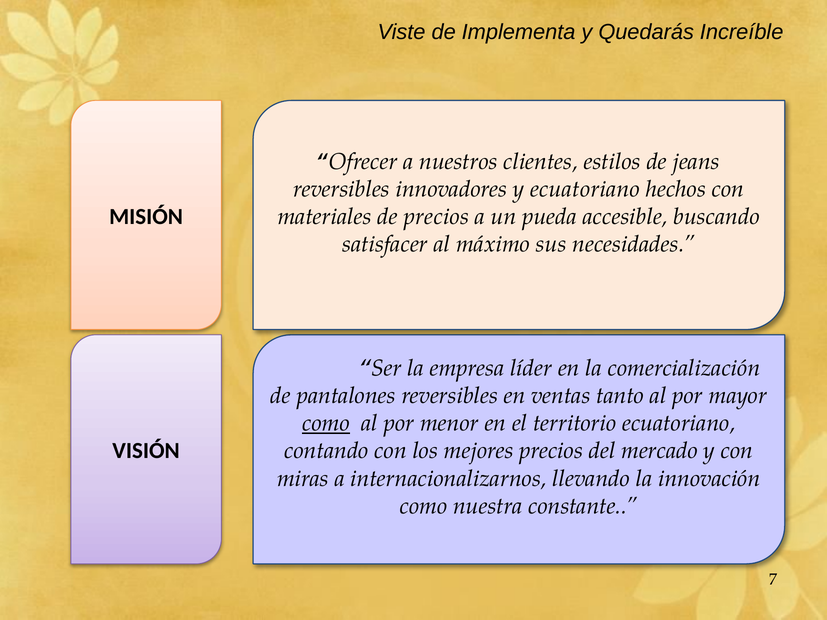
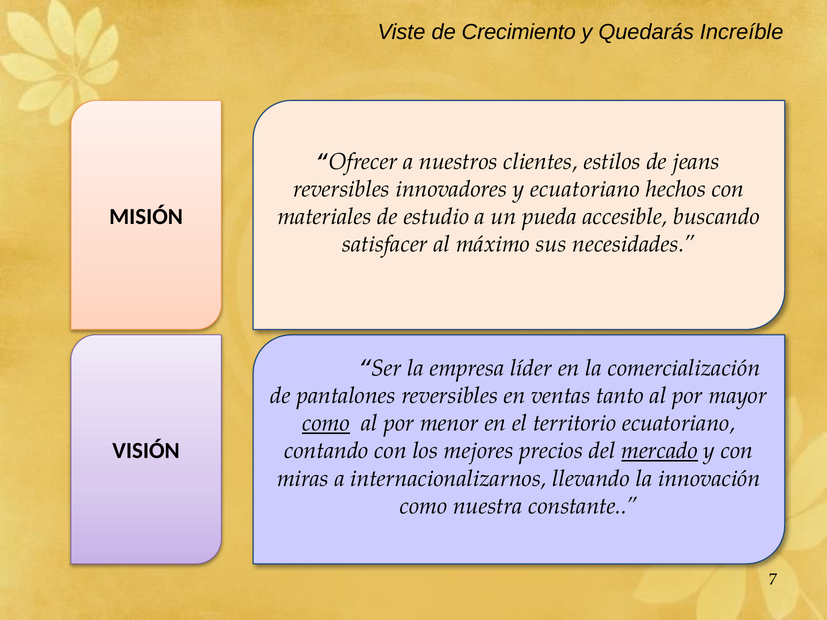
Implementa: Implementa -> Crecimiento
de precios: precios -> estudio
mercado underline: none -> present
